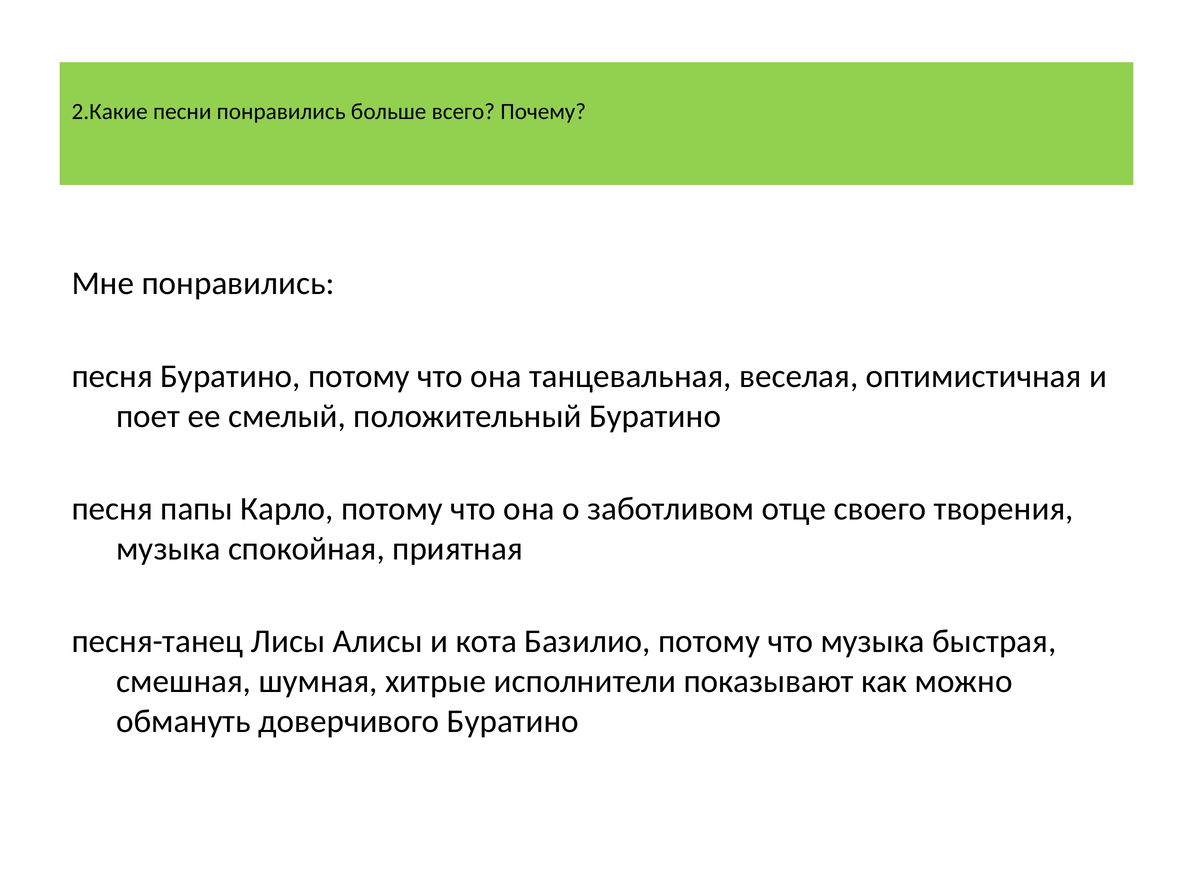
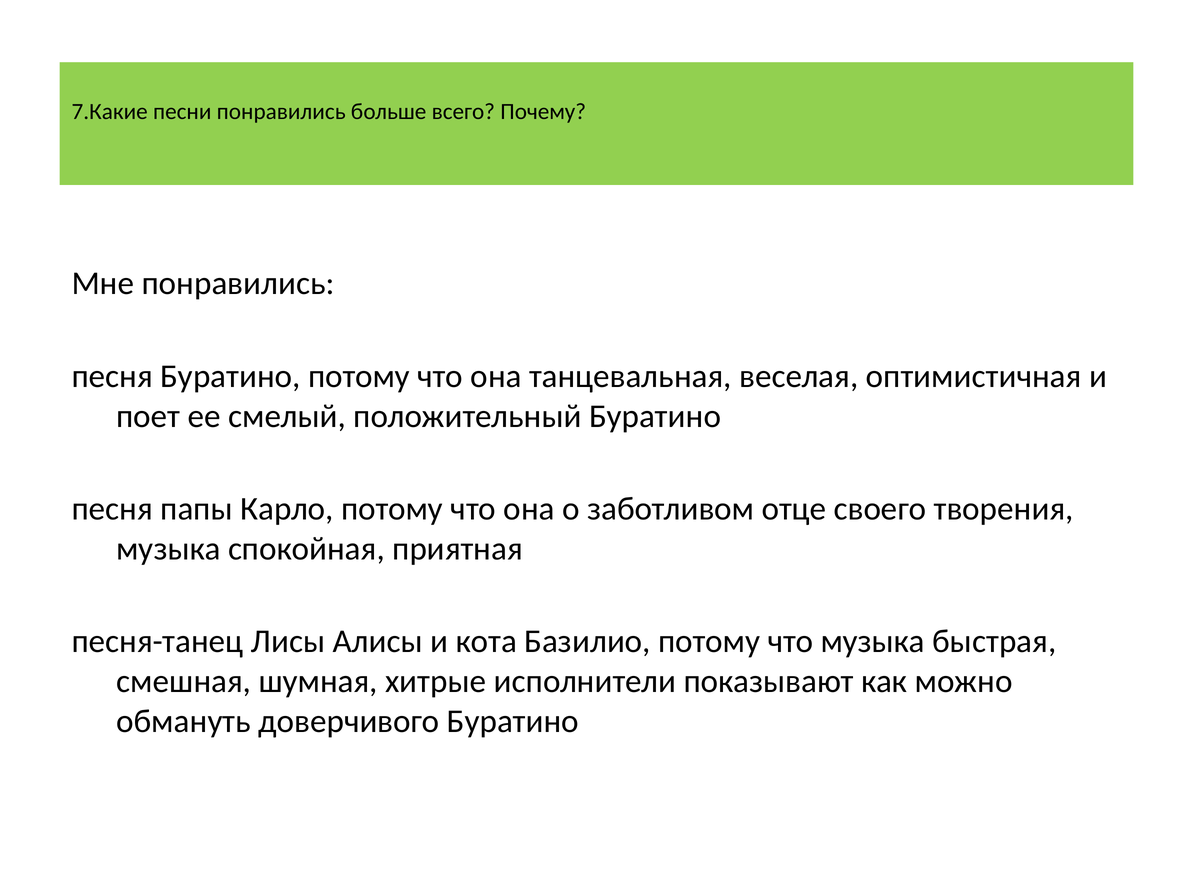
2.Какие: 2.Какие -> 7.Какие
